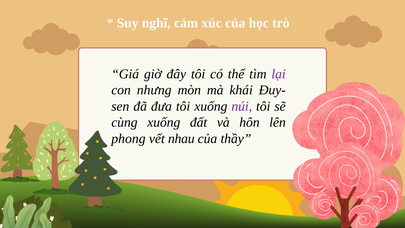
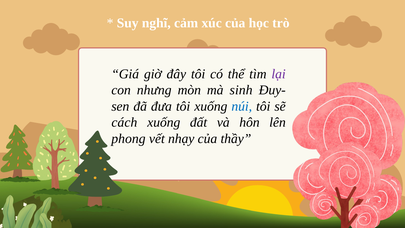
khái: khái -> sinh
núi colour: purple -> blue
cùng: cùng -> cách
nhau: nhau -> nhạy
